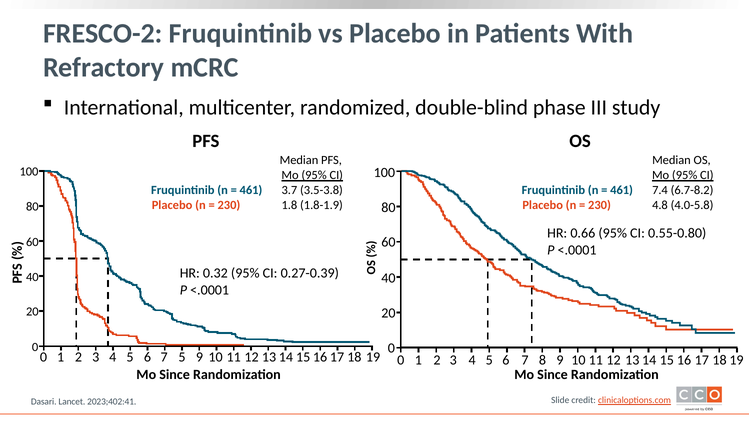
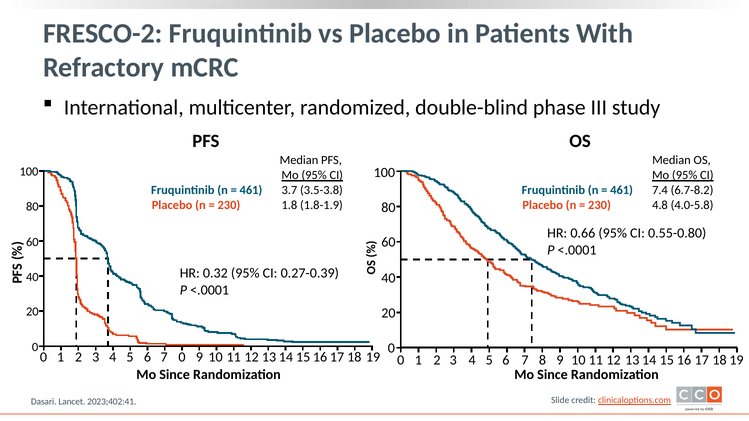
7 5: 5 -> 0
